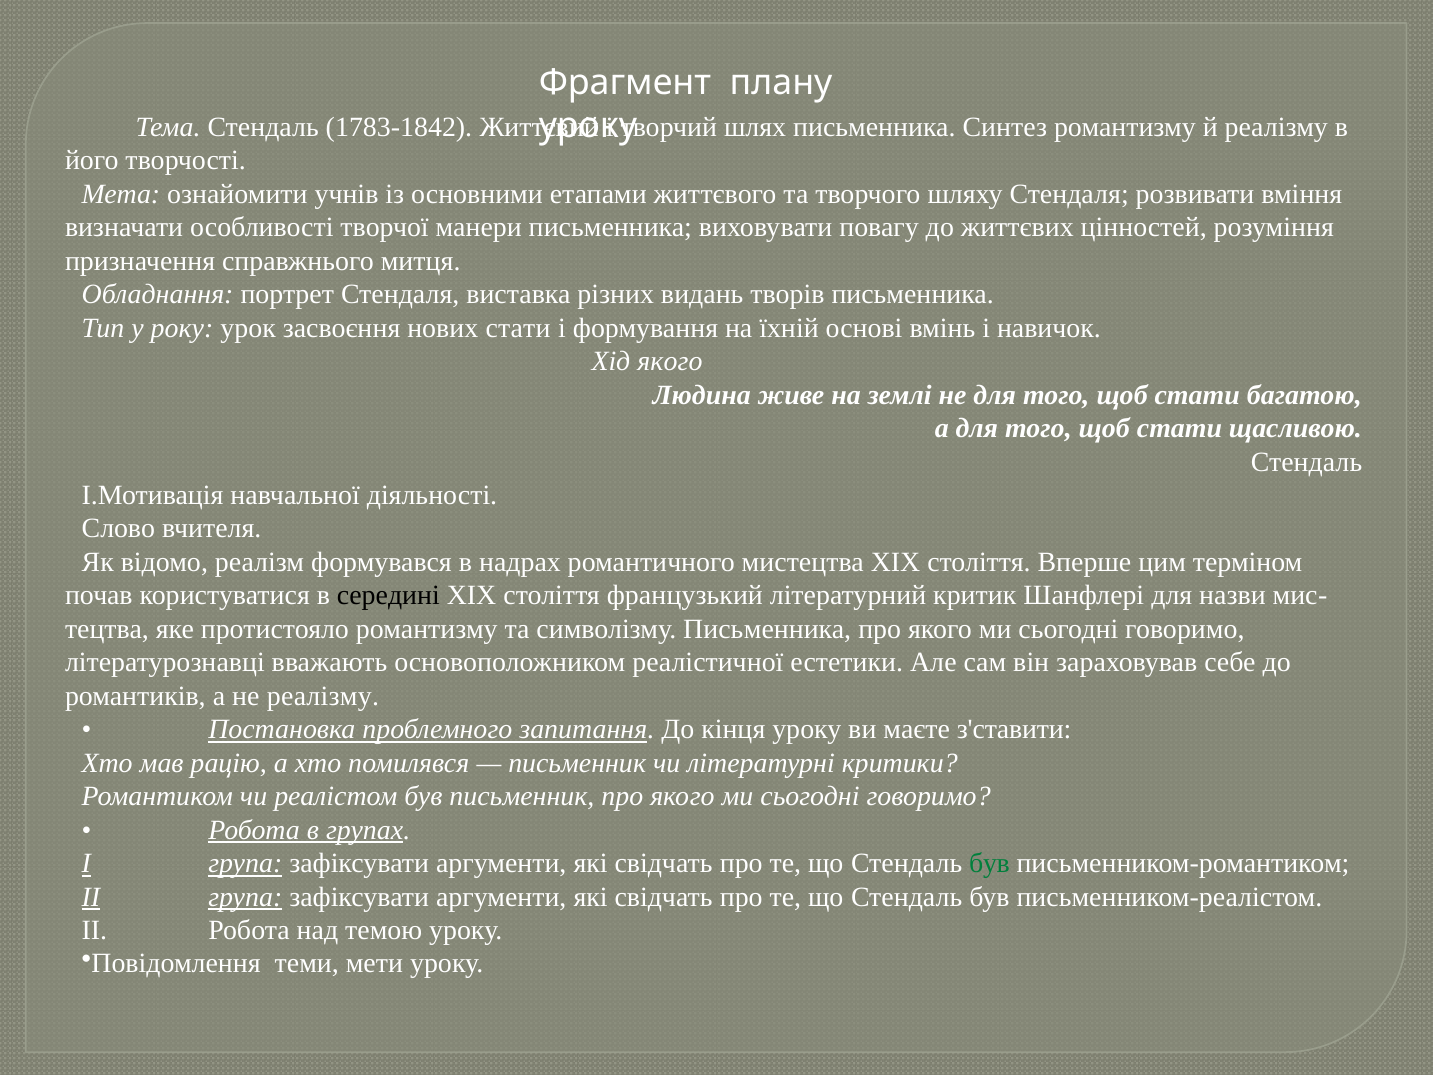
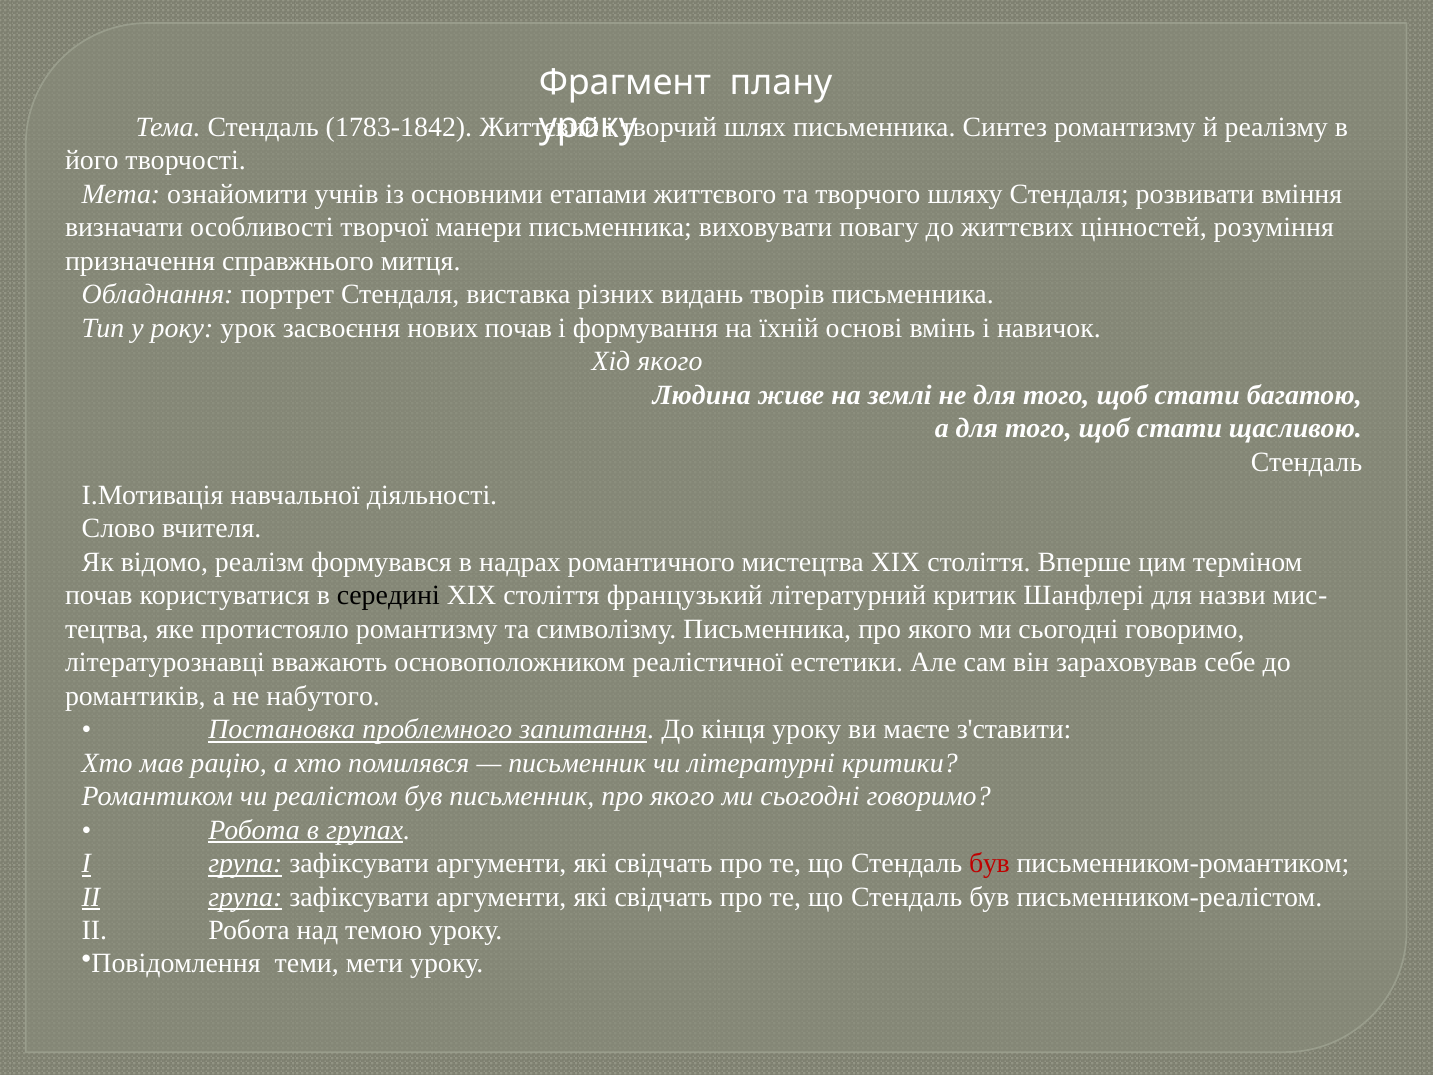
нових стати: стати -> почав
не реалізму: реалізму -> набутого
був at (990, 863) colour: green -> red
